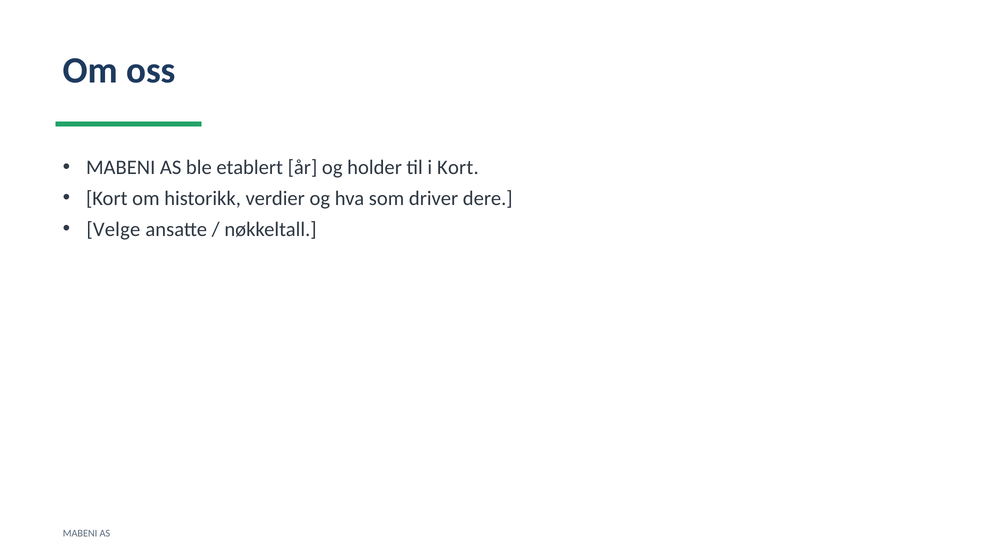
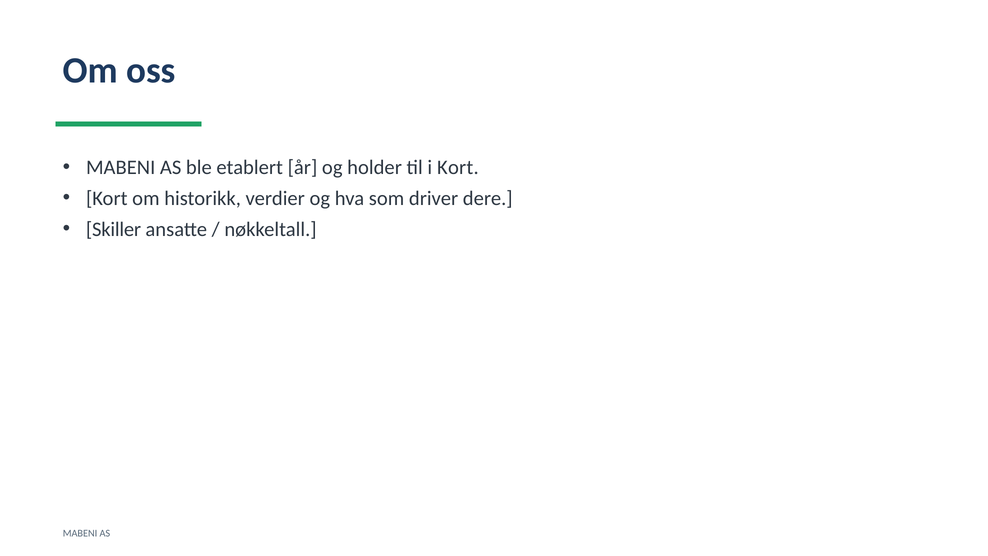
Velge: Velge -> Skiller
